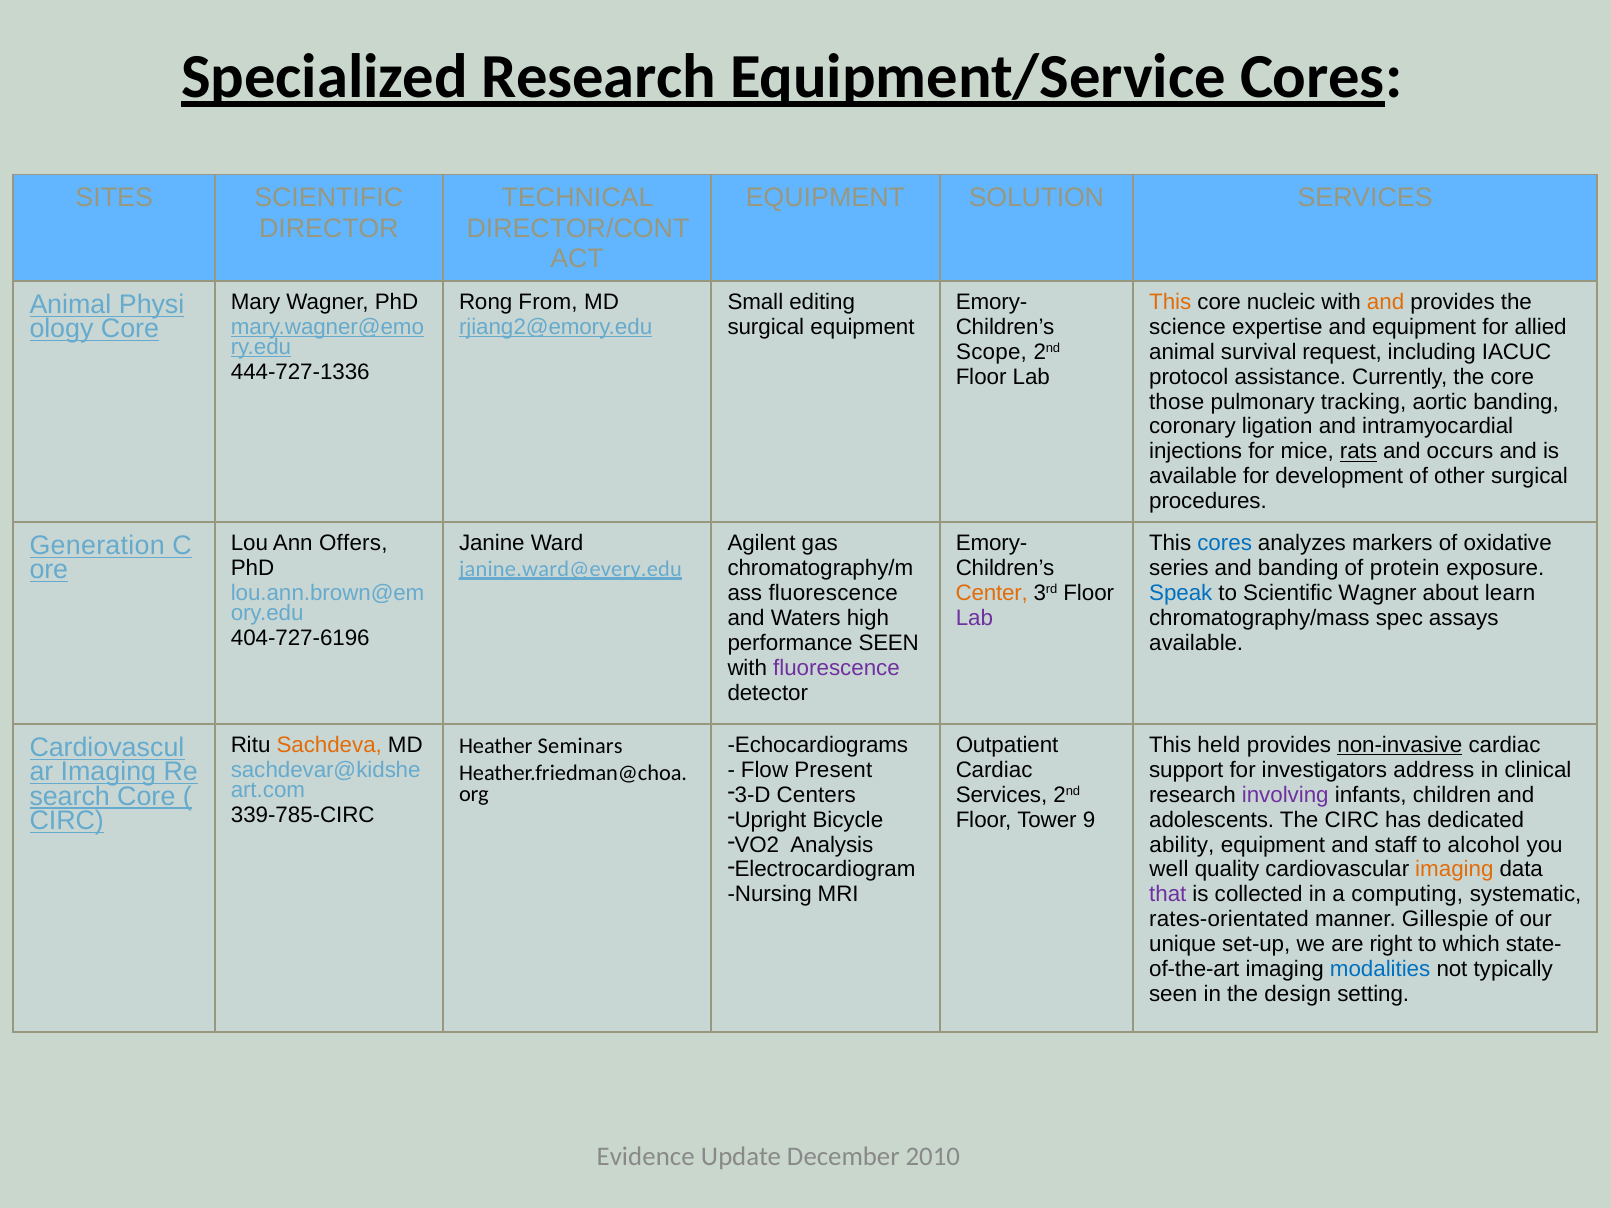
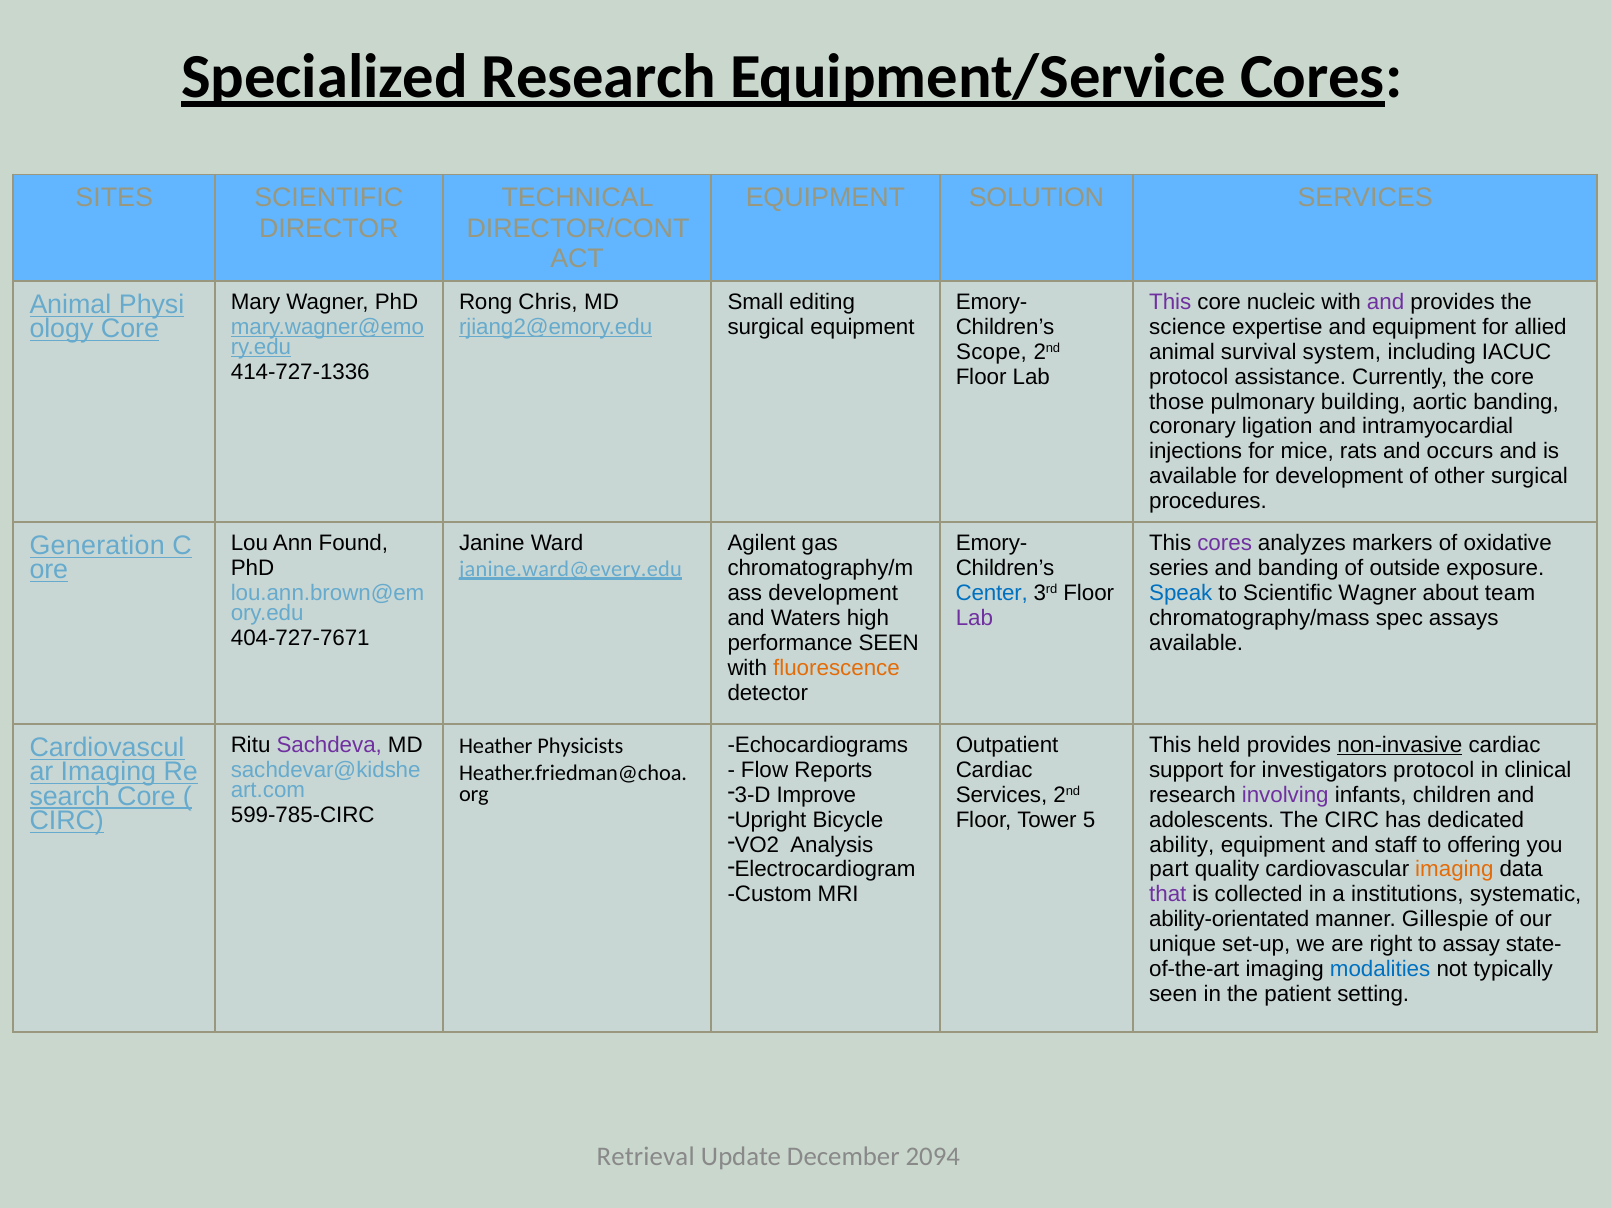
From: From -> Chris
This at (1170, 302) colour: orange -> purple
and at (1386, 302) colour: orange -> purple
request: request -> system
444-727-1336: 444-727-1336 -> 414-727-1336
tracking: tracking -> building
rats underline: present -> none
Offers: Offers -> Found
cores at (1225, 543) colour: blue -> purple
protein: protein -> outside
fluorescence at (833, 593): fluorescence -> development
Center colour: orange -> blue
learn: learn -> team
404-727-6196: 404-727-6196 -> 404-727-7671
fluorescence at (836, 668) colour: purple -> orange
Sachdeva colour: orange -> purple
Seminars: Seminars -> Physicists
Present: Present -> Reports
investigators address: address -> protocol
Centers: Centers -> Improve
339-785-CIRC: 339-785-CIRC -> 599-785-CIRC
9: 9 -> 5
alcohol: alcohol -> offering
well: well -> part
Nursing: Nursing -> Custom
computing: computing -> institutions
rates-orientated: rates-orientated -> ability-orientated
which: which -> assay
design: design -> patient
Evidence: Evidence -> Retrieval
2010: 2010 -> 2094
